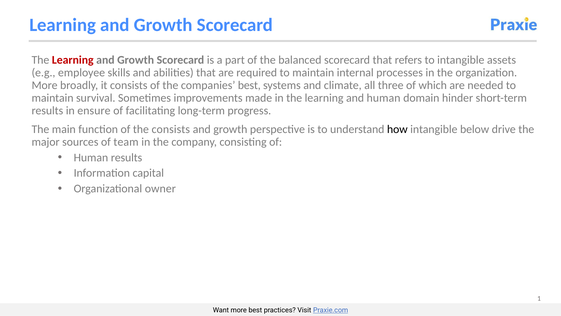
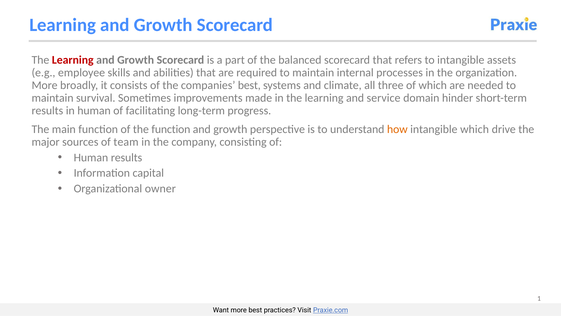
and human: human -> service
in ensure: ensure -> human
the consists: consists -> function
how colour: black -> orange
intangible below: below -> which
